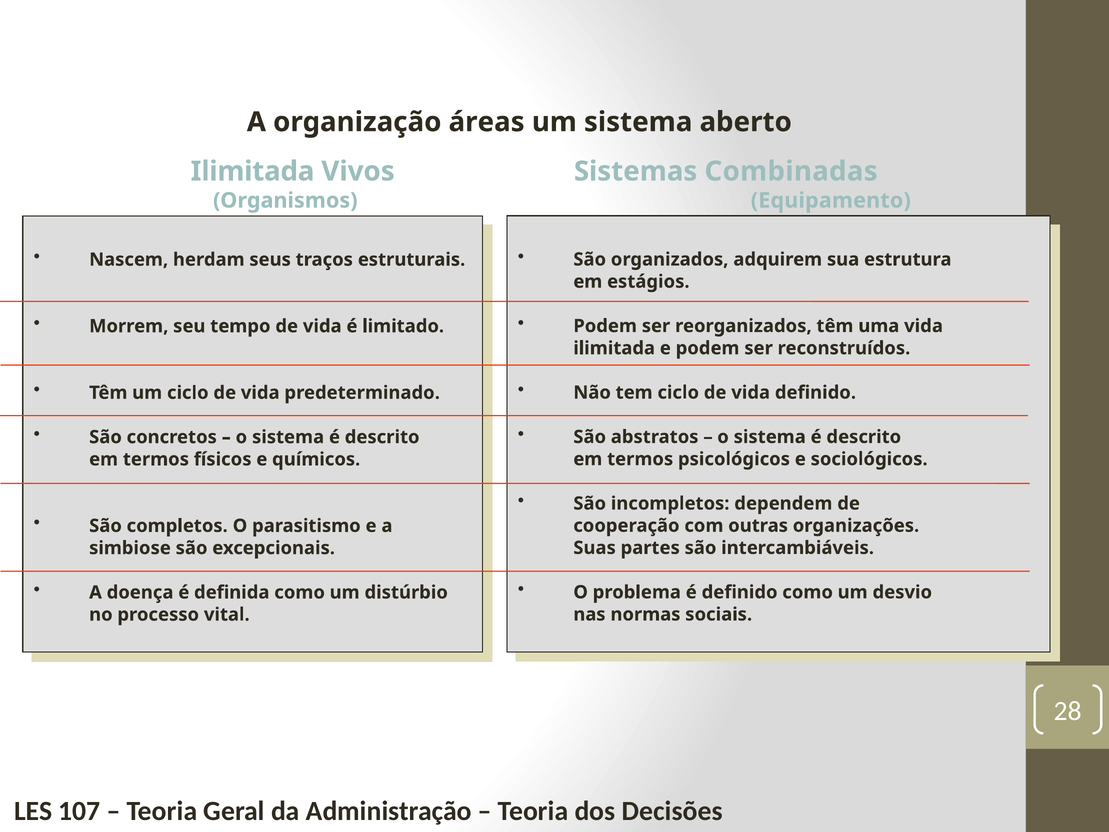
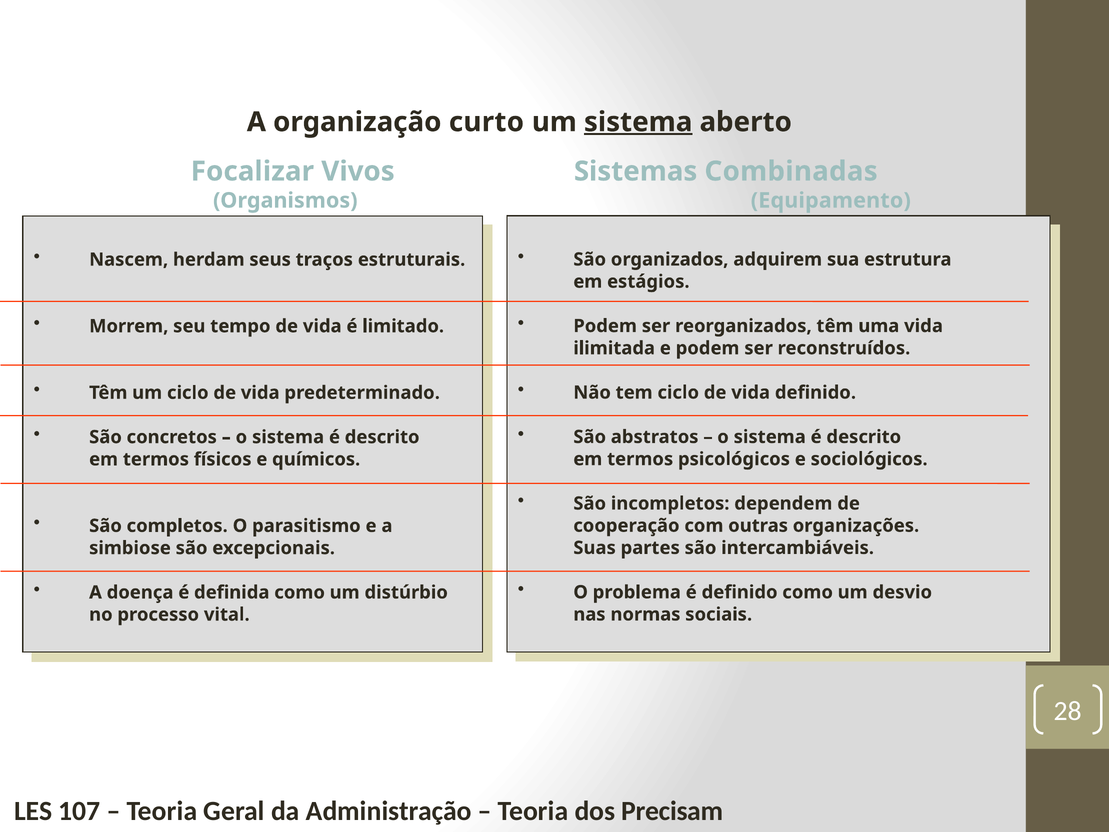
áreas: áreas -> curto
sistema at (638, 122) underline: none -> present
Ilimitada at (253, 171): Ilimitada -> Focalizar
Decisões: Decisões -> Precisam
